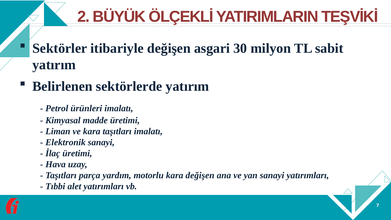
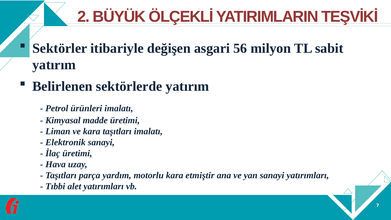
30: 30 -> 56
kara değişen: değişen -> etmiştir
